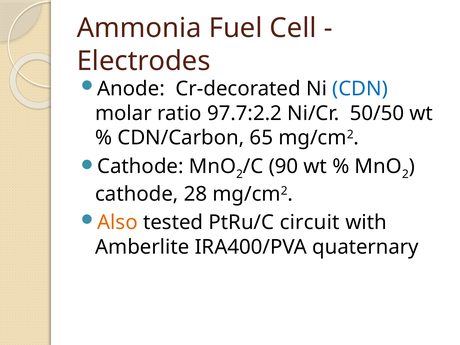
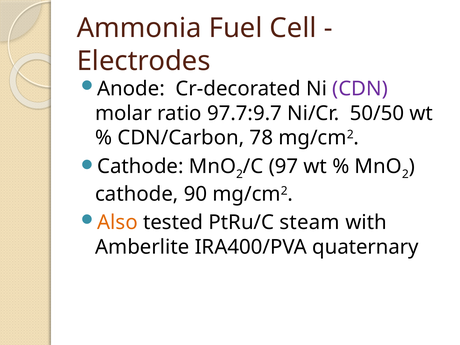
CDN colour: blue -> purple
97.7:2.2: 97.7:2.2 -> 97.7:9.7
65: 65 -> 78
90: 90 -> 97
28: 28 -> 90
circuit: circuit -> steam
